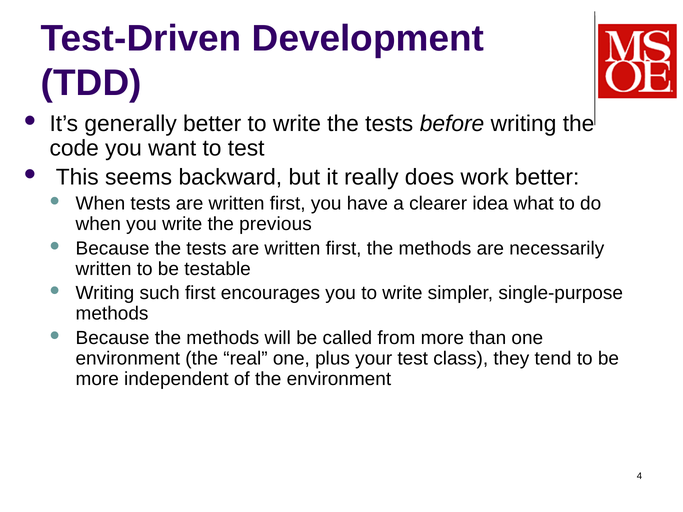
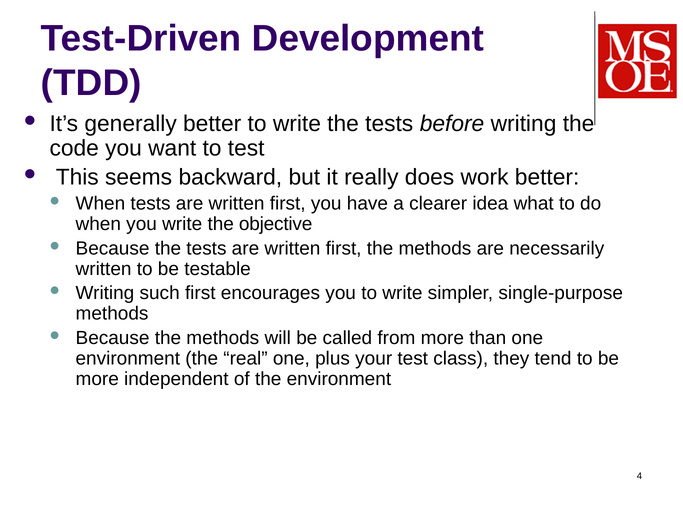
previous: previous -> objective
